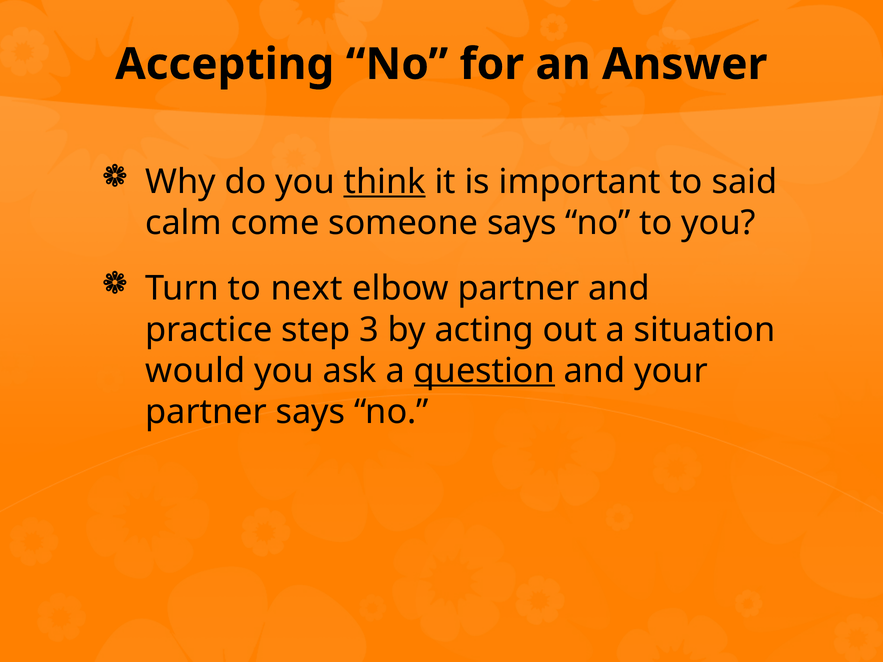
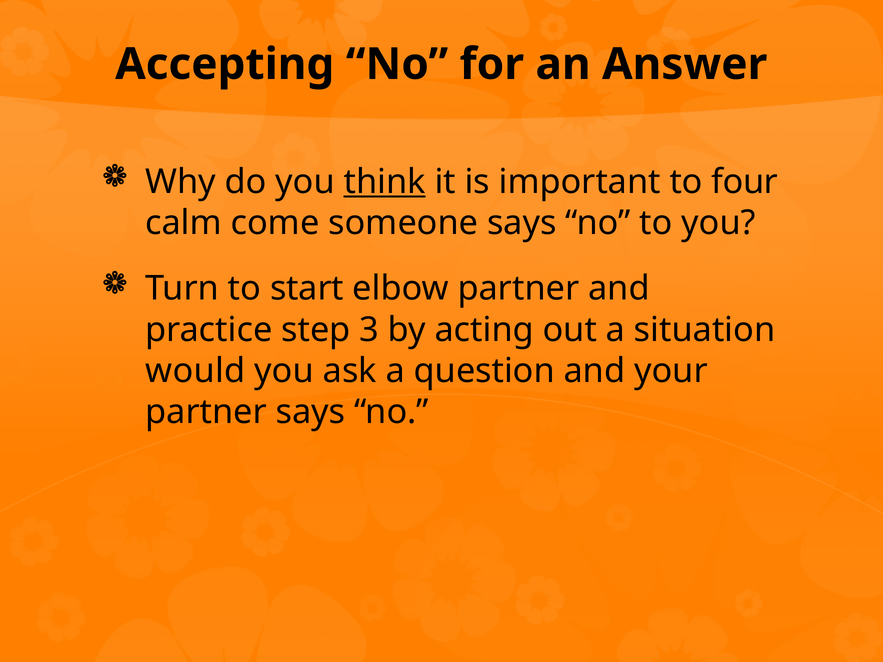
said: said -> four
next: next -> start
question underline: present -> none
